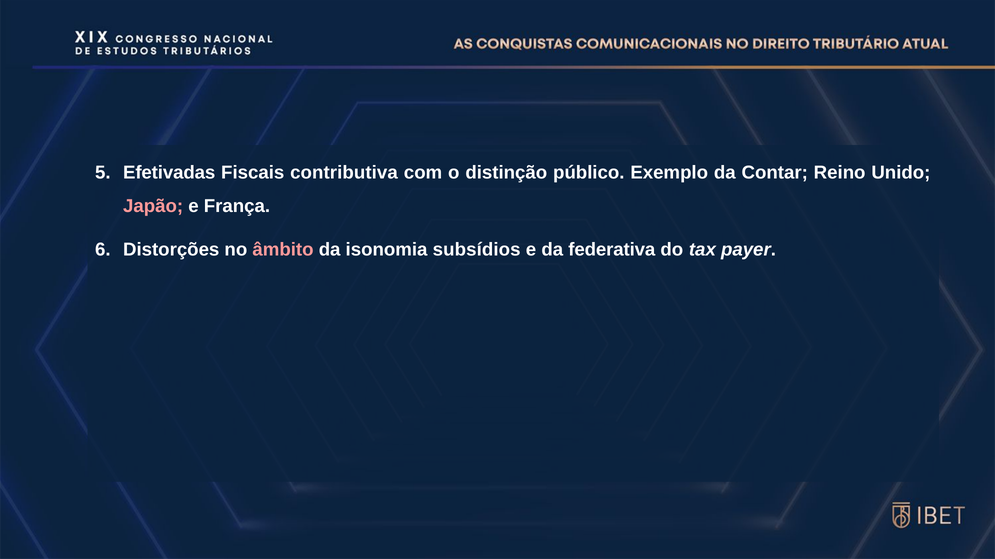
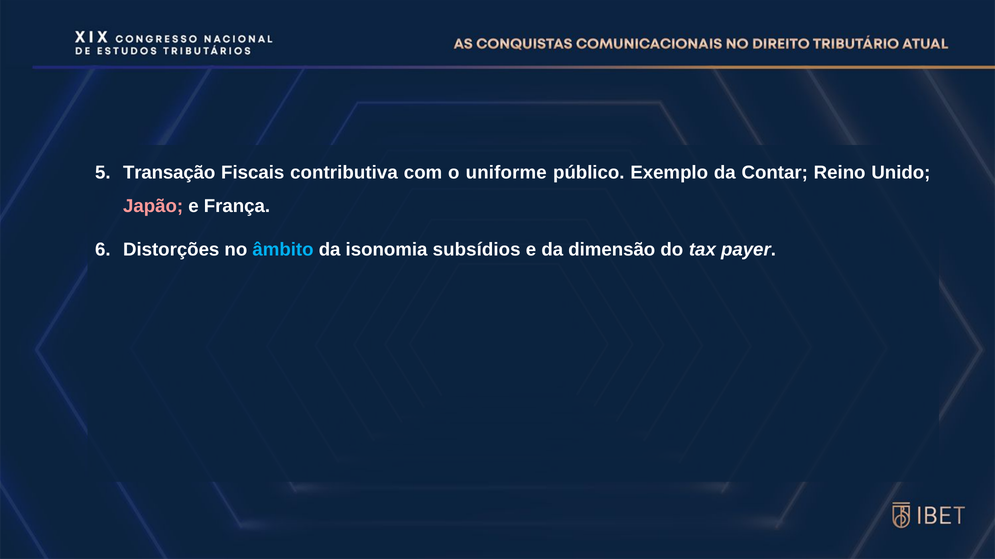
Efetivadas: Efetivadas -> Transação
distinção: distinção -> uniforme
âmbito colour: pink -> light blue
federativa: federativa -> dimensão
